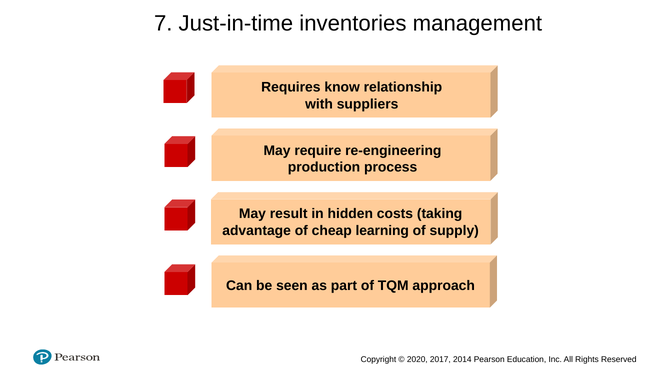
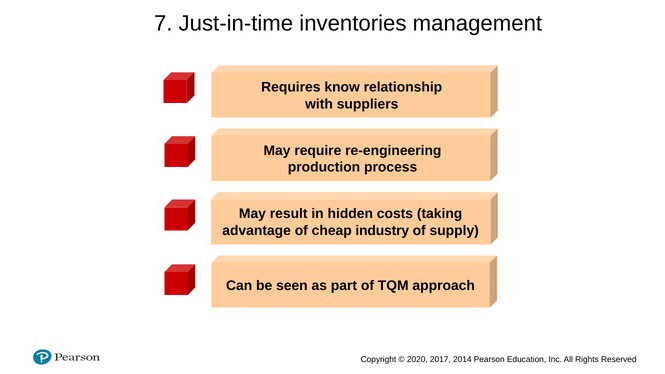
learning: learning -> industry
